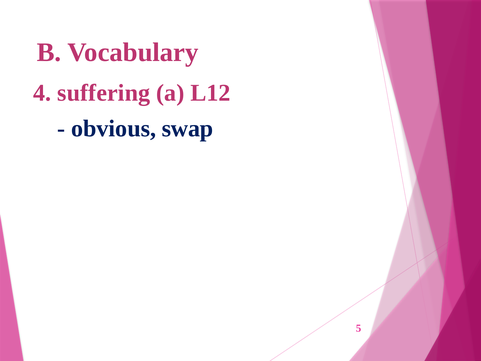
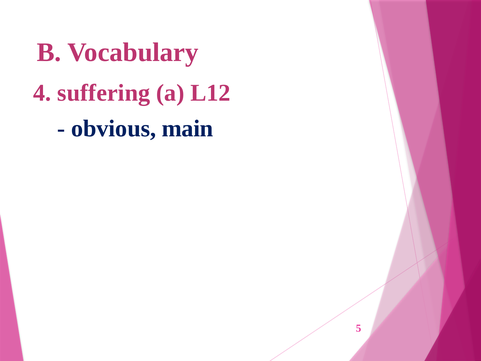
swap: swap -> main
